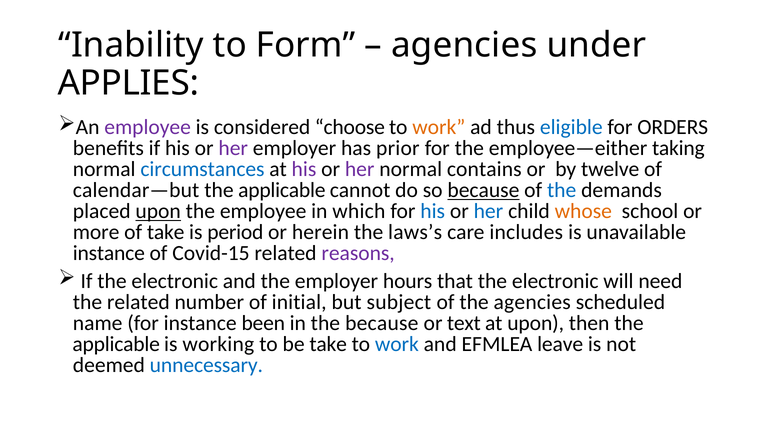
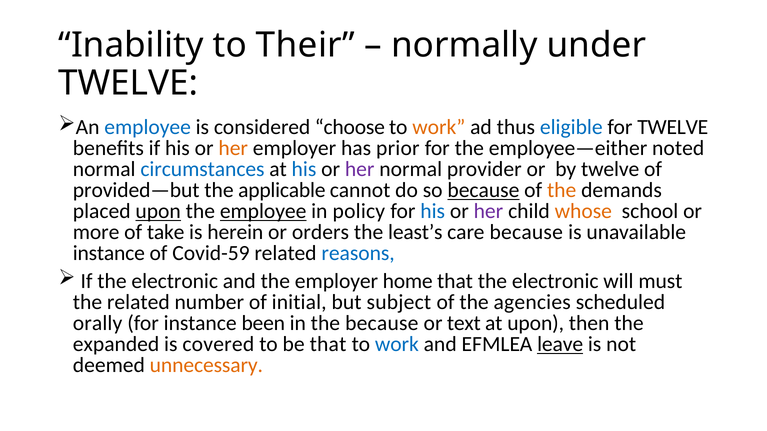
Form: Form -> Their
agencies at (464, 45): agencies -> normally
APPLIES at (128, 83): APPLIES -> TWELVE
employee at (148, 127) colour: purple -> blue
for ORDERS: ORDERS -> TWELVE
her at (233, 148) colour: purple -> orange
taking: taking -> noted
his at (304, 169) colour: purple -> blue
contains: contains -> provider
calendar—but: calendar—but -> provided—but
the at (562, 190) colour: blue -> orange
employee at (263, 211) underline: none -> present
which: which -> policy
her at (488, 211) colour: blue -> purple
period: period -> herein
herein: herein -> orders
laws’s: laws’s -> least’s
care includes: includes -> because
Covid-15: Covid-15 -> Covid-59
reasons colour: purple -> blue
hours: hours -> home
need: need -> must
name: name -> orally
applicable at (116, 345): applicable -> expanded
working: working -> covered
be take: take -> that
leave underline: none -> present
unnecessary colour: blue -> orange
